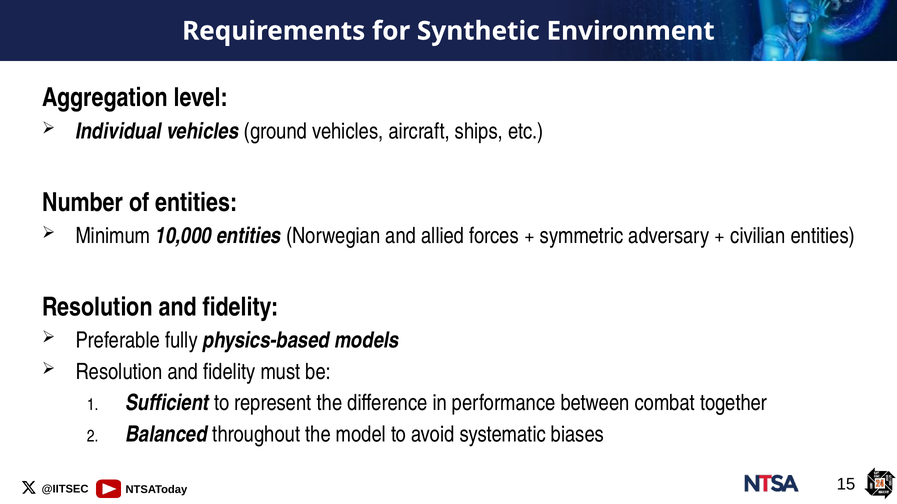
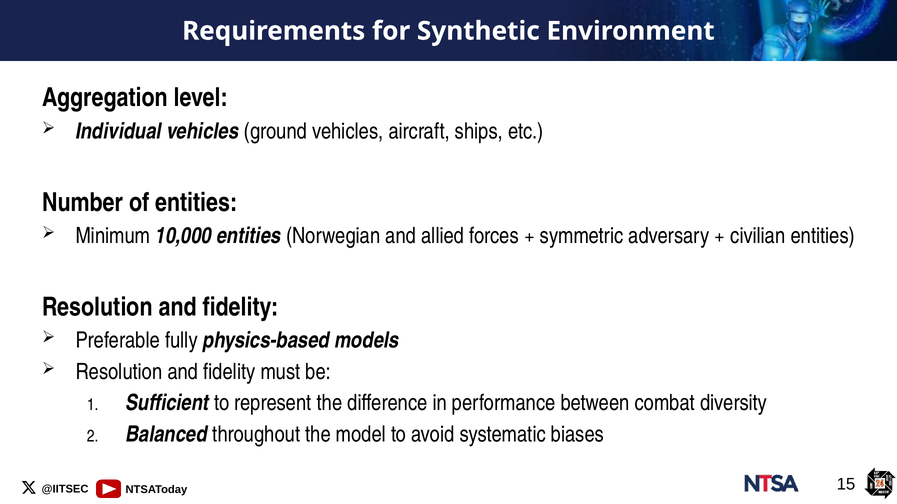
together: together -> diversity
